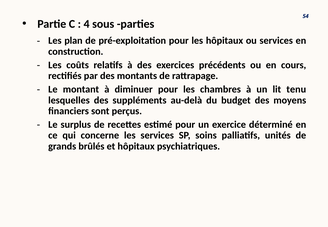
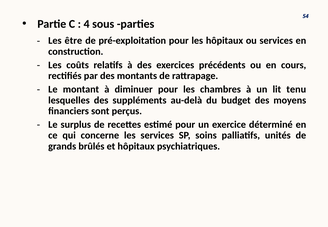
plan: plan -> être
